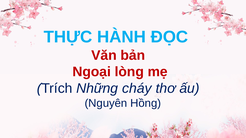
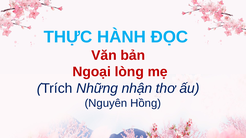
cháy: cháy -> nhận
